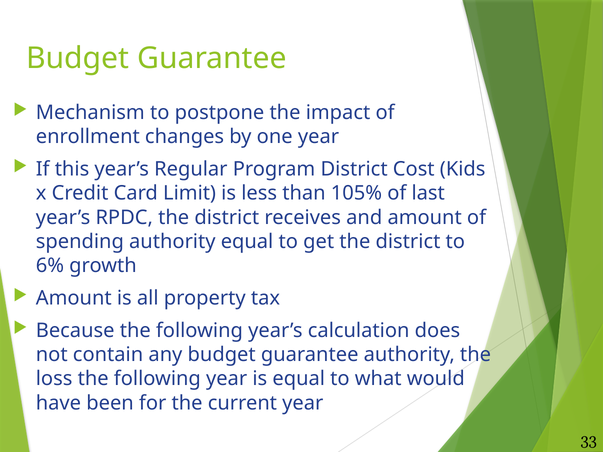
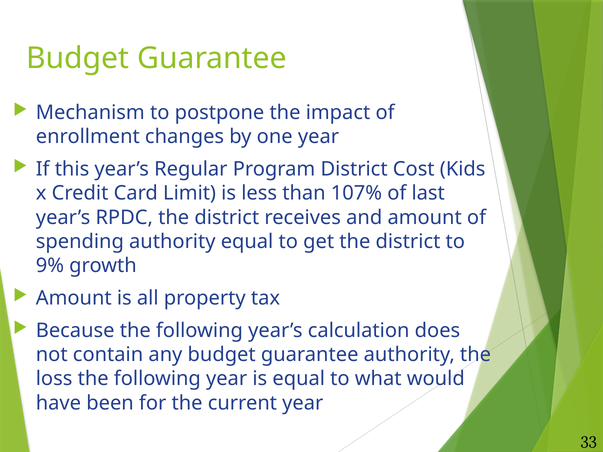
105%: 105% -> 107%
6%: 6% -> 9%
